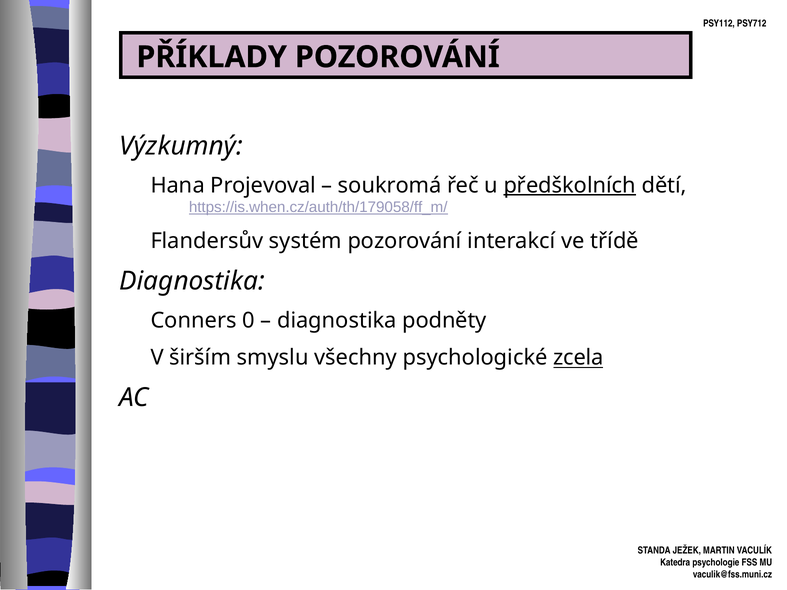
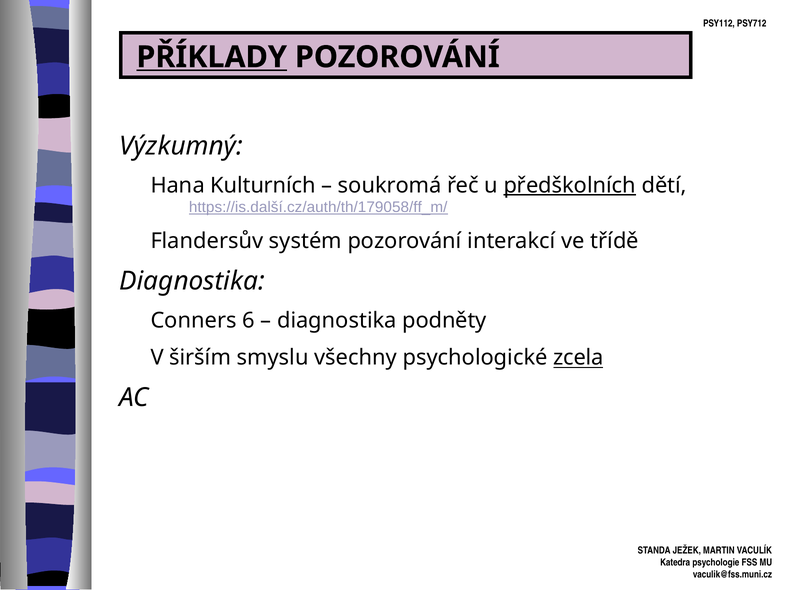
PŘÍKLADY underline: none -> present
Projevoval: Projevoval -> Kulturních
https://is.when.cz/auth/th/179058/ff_m/: https://is.when.cz/auth/th/179058/ff_m/ -> https://is.další.cz/auth/th/179058/ff_m/
0: 0 -> 6
